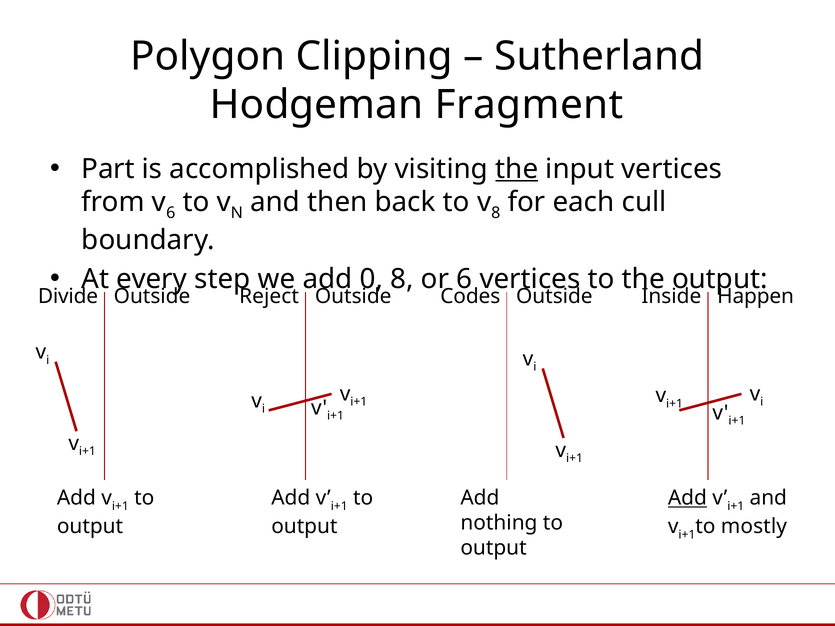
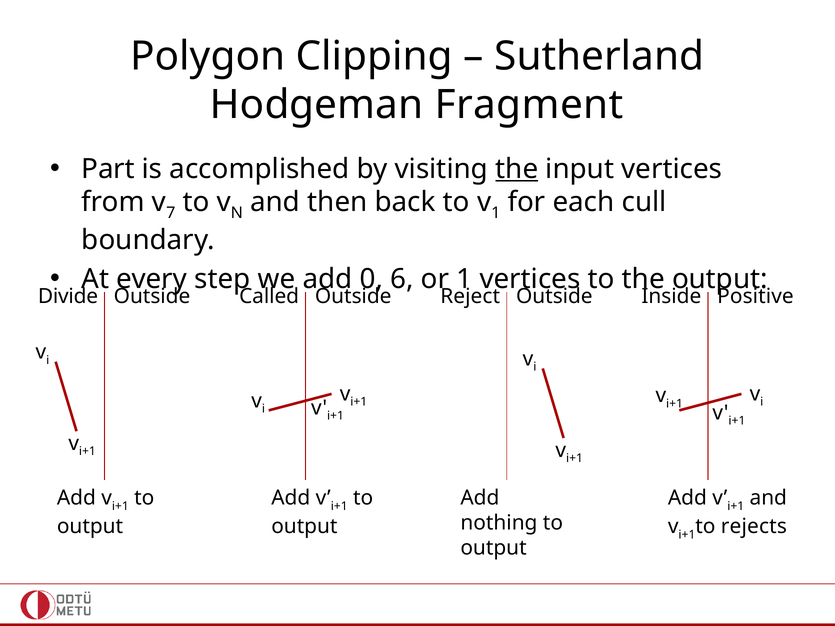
6 at (171, 213): 6 -> 7
8 at (496, 213): 8 -> 1
0 8: 8 -> 6
or 6: 6 -> 1
Reject: Reject -> Called
Codes: Codes -> Reject
Happen: Happen -> Positive
Add at (687, 498) underline: present -> none
mostly: mostly -> rejects
